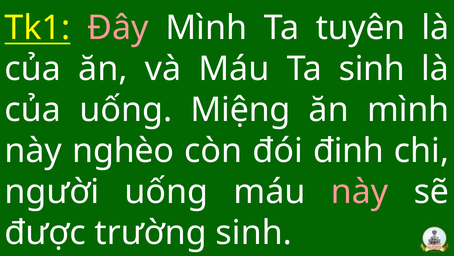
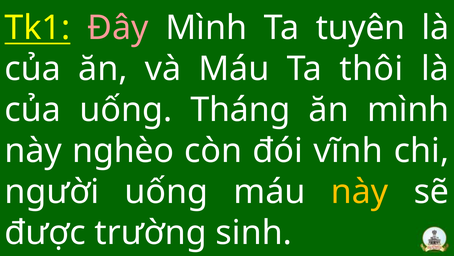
Ta sinh: sinh -> thôi
Miệng: Miệng -> Tháng
đinh: đinh -> vĩnh
này at (360, 191) colour: pink -> yellow
